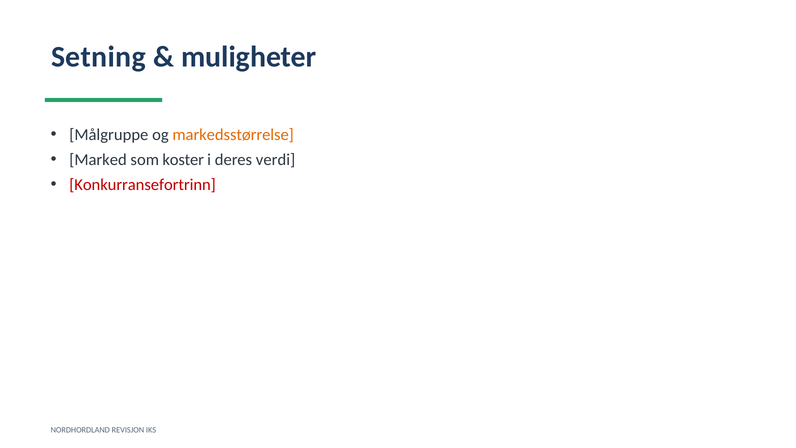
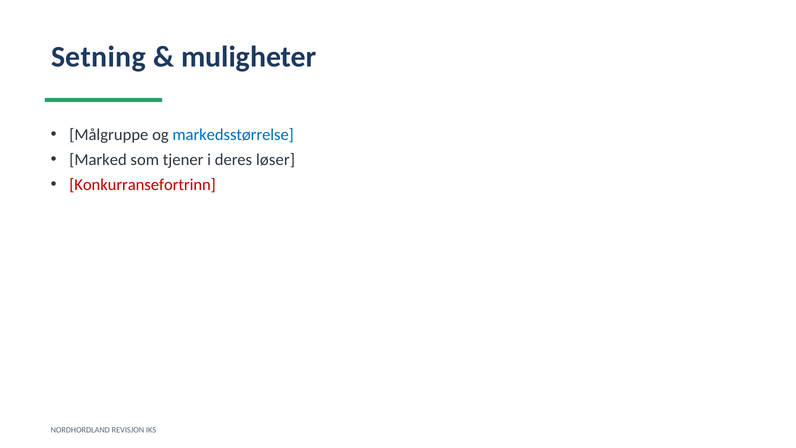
markedsstørrelse colour: orange -> blue
koster: koster -> tjener
verdi: verdi -> løser
